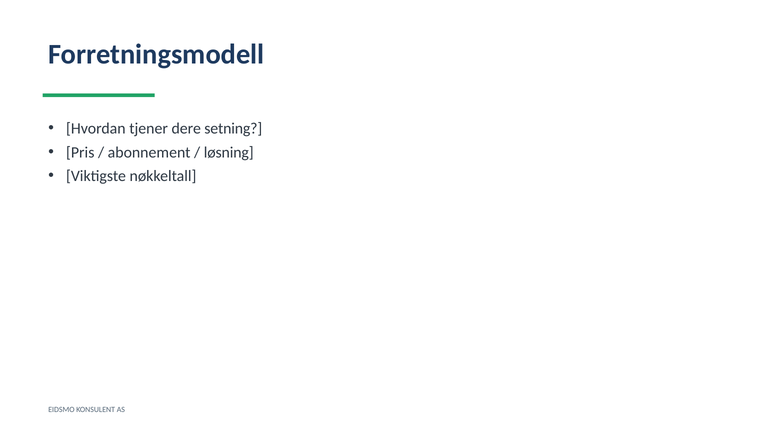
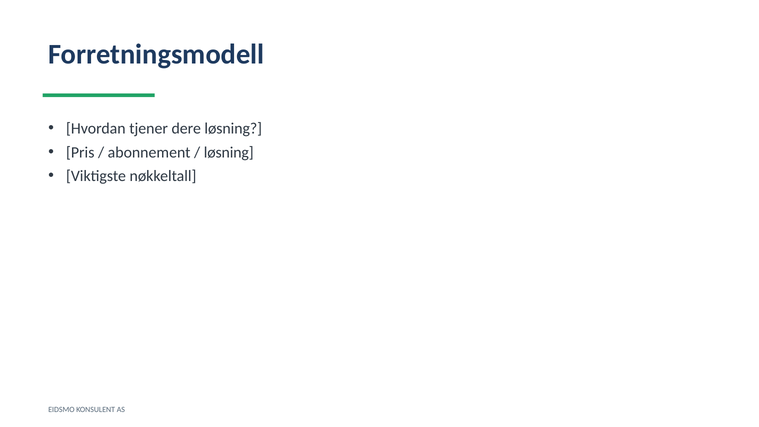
dere setning: setning -> løsning
